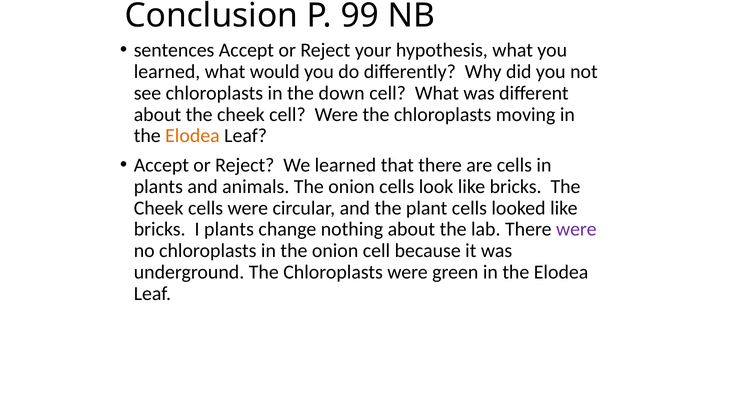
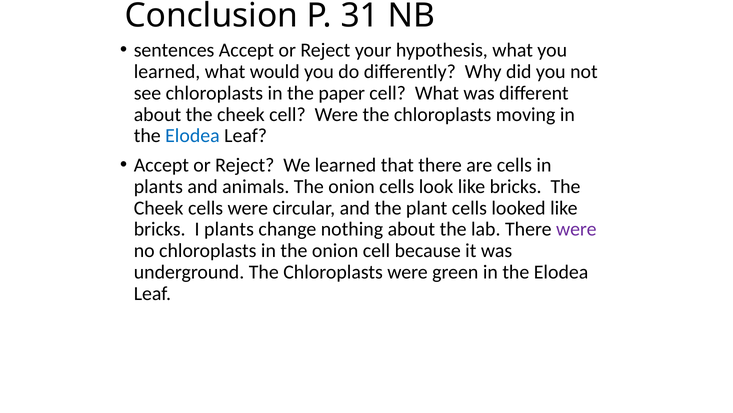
99: 99 -> 31
down: down -> paper
Elodea at (192, 136) colour: orange -> blue
